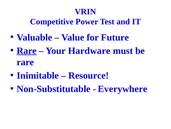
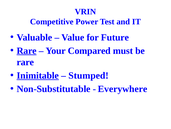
Hardware: Hardware -> Compared
Inimitable underline: none -> present
Resource: Resource -> Stumped
